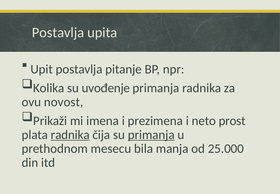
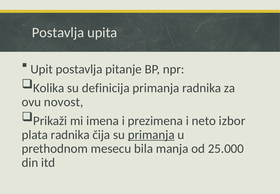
uvođenje: uvođenje -> definicija
prost: prost -> izbor
radnika at (70, 135) underline: present -> none
